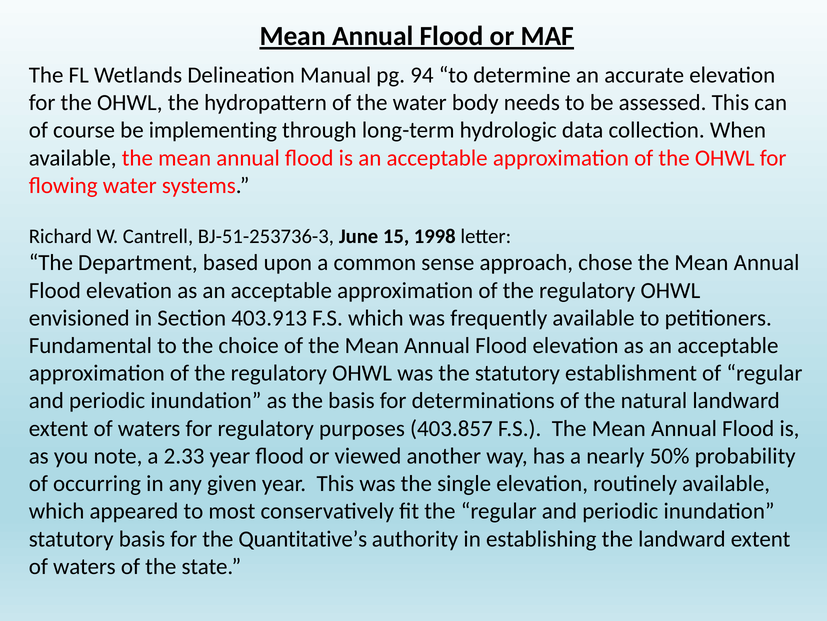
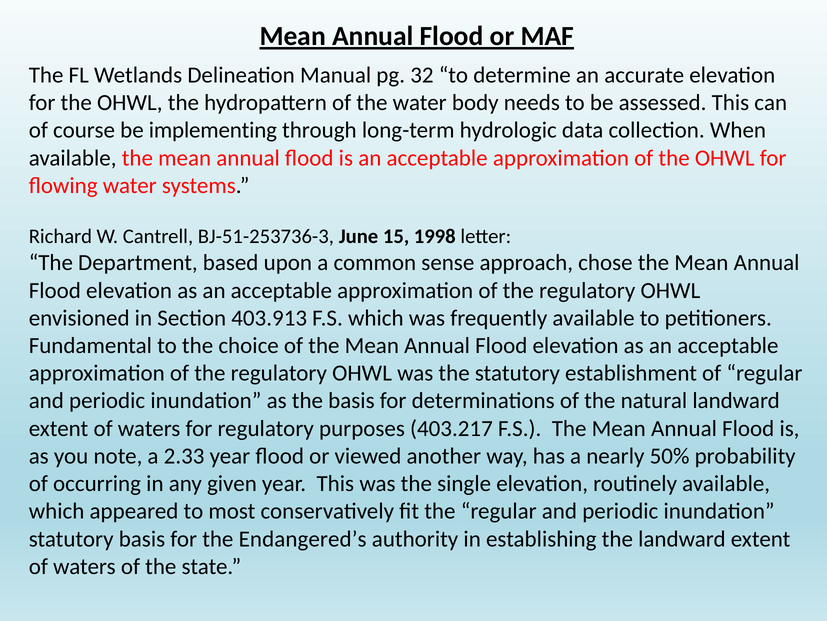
94: 94 -> 32
403.857: 403.857 -> 403.217
Quantitative’s: Quantitative’s -> Endangered’s
